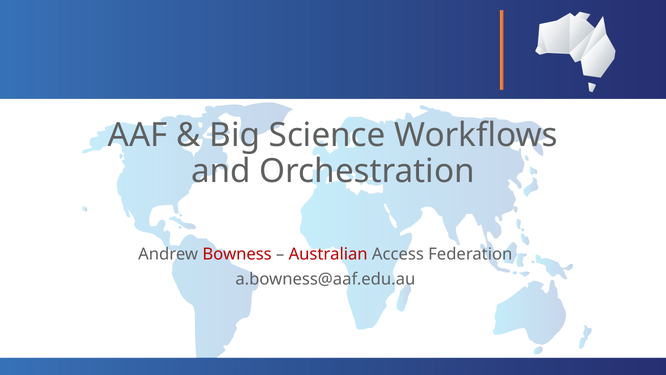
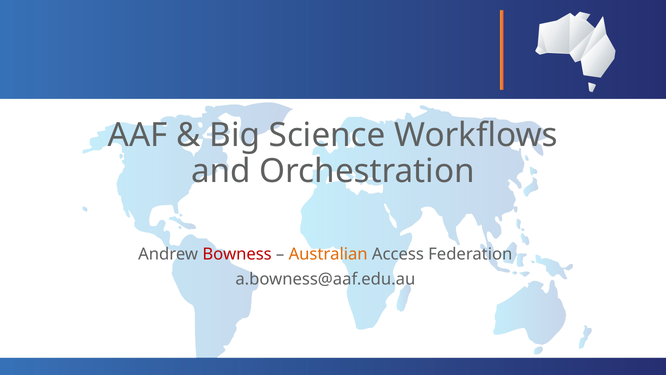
Australian colour: red -> orange
